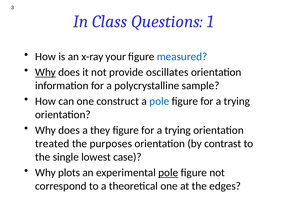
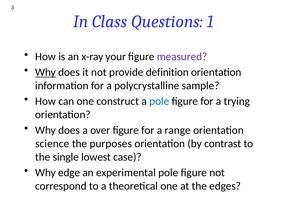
measured colour: blue -> purple
oscillates: oscillates -> definition
they: they -> over
trying at (178, 130): trying -> range
treated: treated -> science
plots: plots -> edge
pole at (168, 173) underline: present -> none
